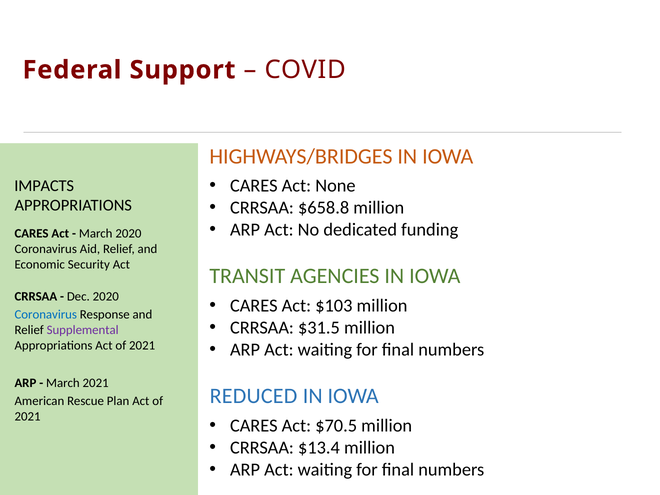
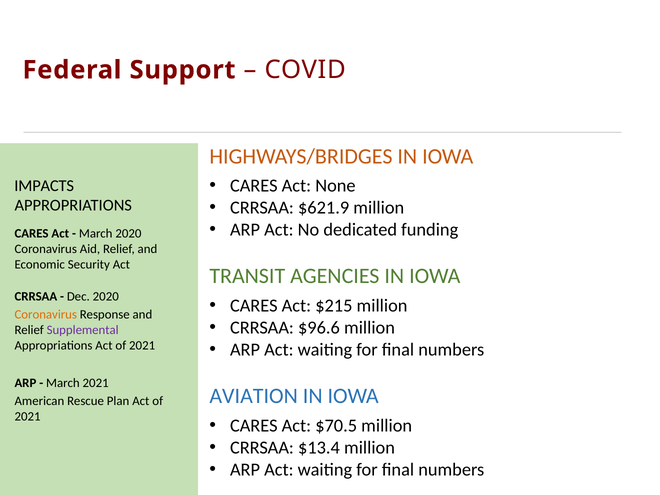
$658.8: $658.8 -> $621.9
$103: $103 -> $215
Coronavirus at (46, 315) colour: blue -> orange
$31.5: $31.5 -> $96.6
REDUCED: REDUCED -> AVIATION
